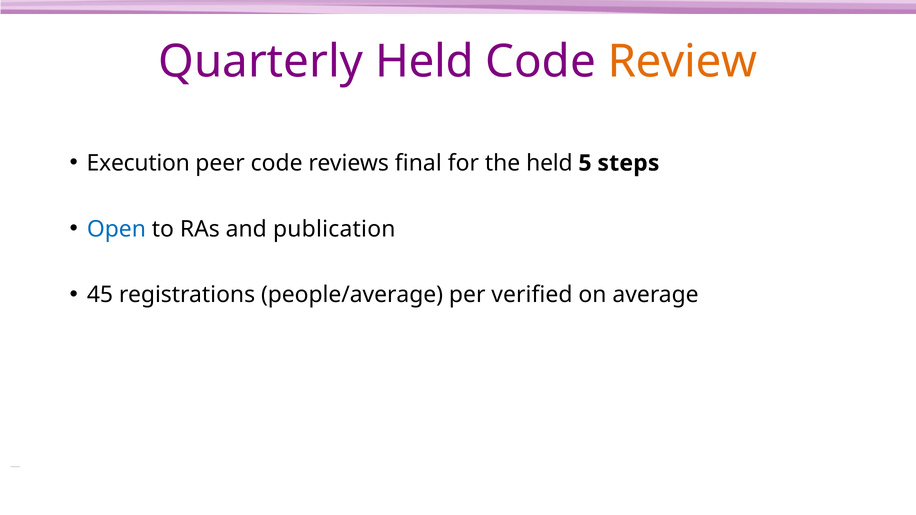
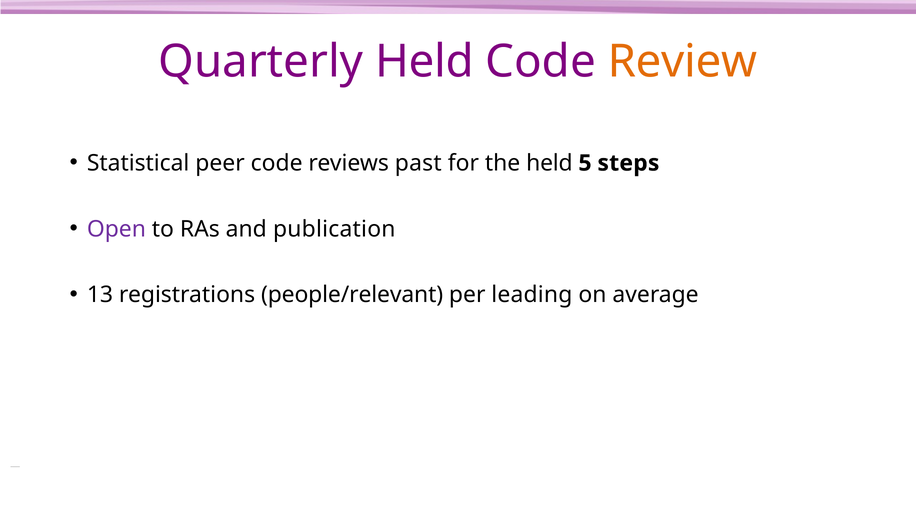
Execution: Execution -> Statistical
final: final -> past
Open colour: blue -> purple
45: 45 -> 13
people/average: people/average -> people/relevant
verified: verified -> leading
